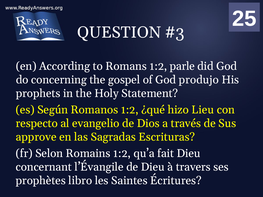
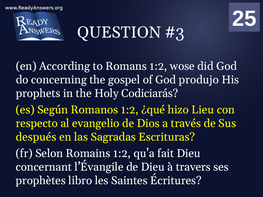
parle: parle -> wose
Statement: Statement -> Codiciarás
approve: approve -> después
